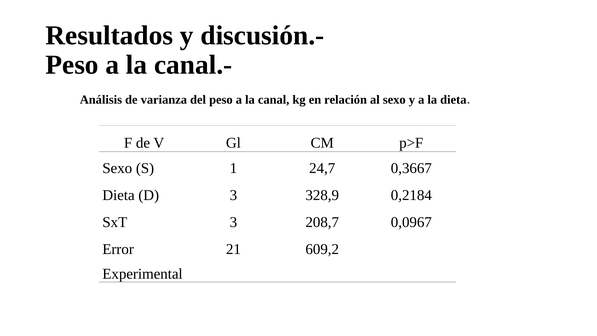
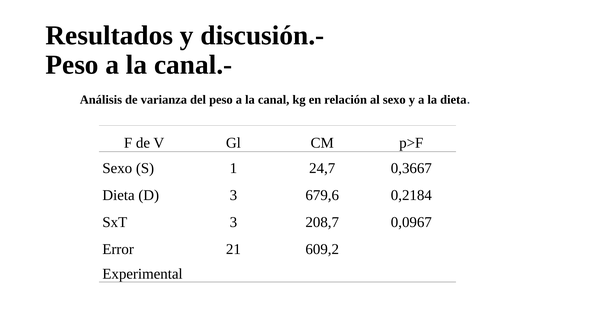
328,9: 328,9 -> 679,6
